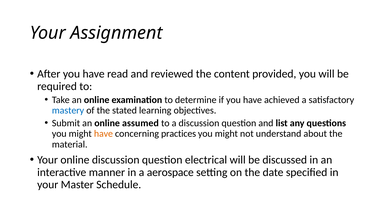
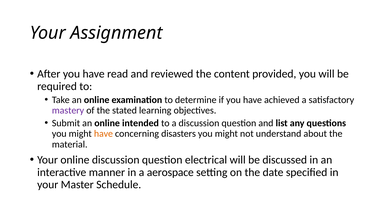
mastery colour: blue -> purple
assumed: assumed -> intended
practices: practices -> disasters
